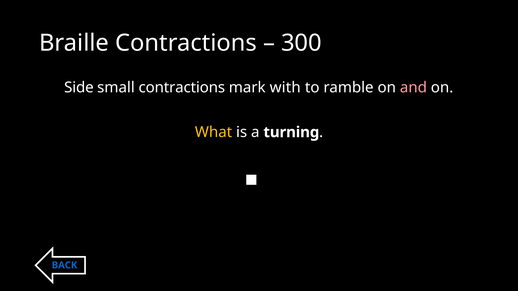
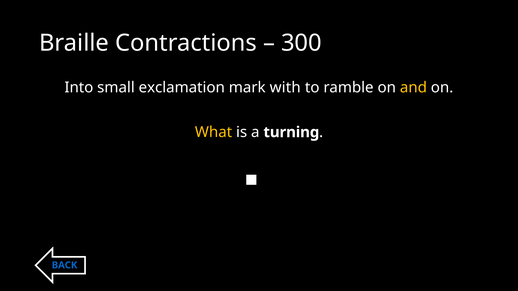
Side: Side -> Into
small contractions: contractions -> exclamation
and colour: pink -> yellow
